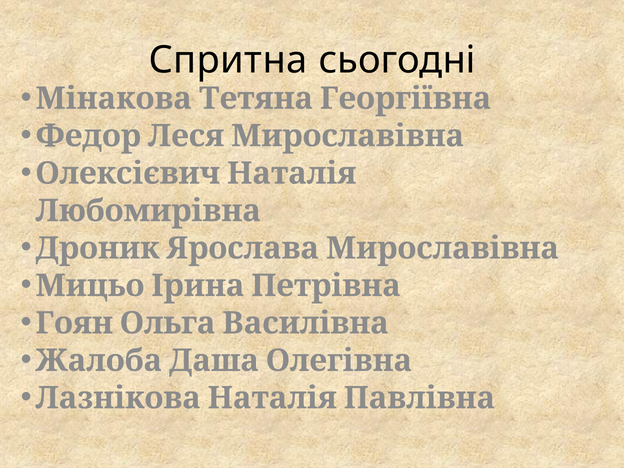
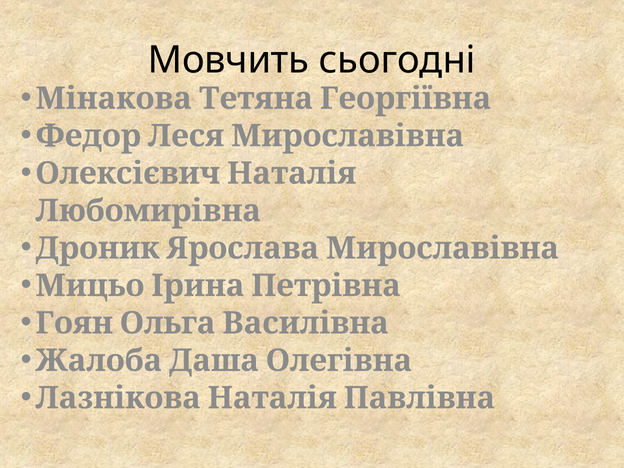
Спритна: Спритна -> Мовчить
